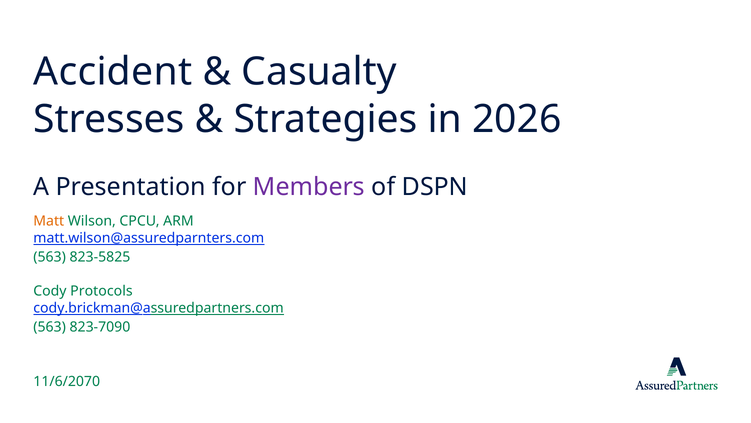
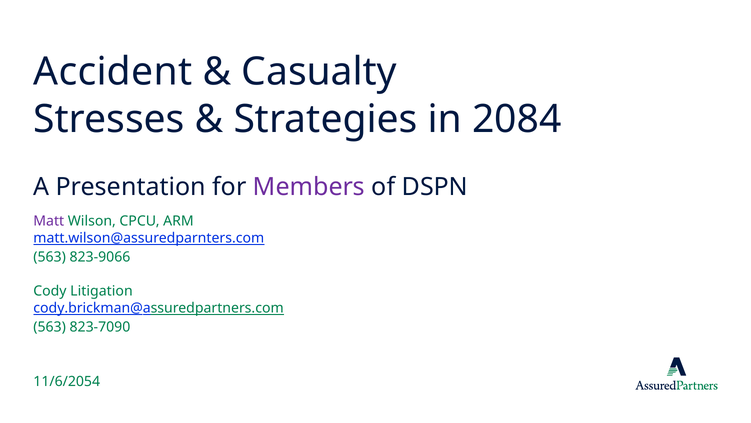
2026: 2026 -> 2084
Matt colour: orange -> purple
823-5825: 823-5825 -> 823-9066
Protocols: Protocols -> Litigation
11/6/2070: 11/6/2070 -> 11/6/2054
